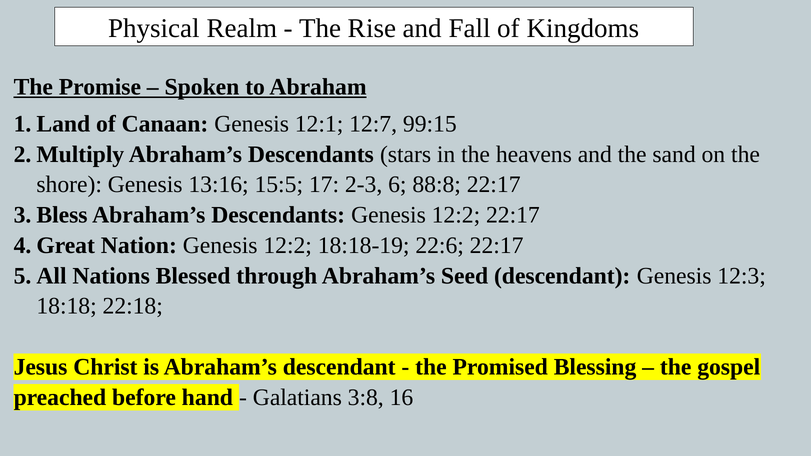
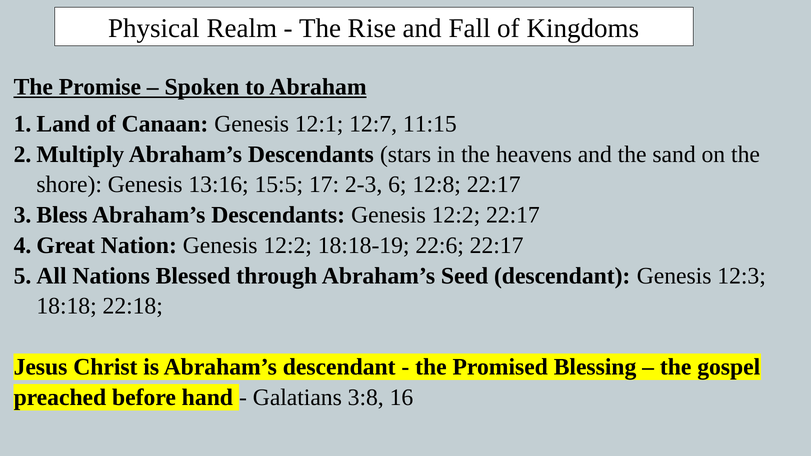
99:15: 99:15 -> 11:15
88:8: 88:8 -> 12:8
